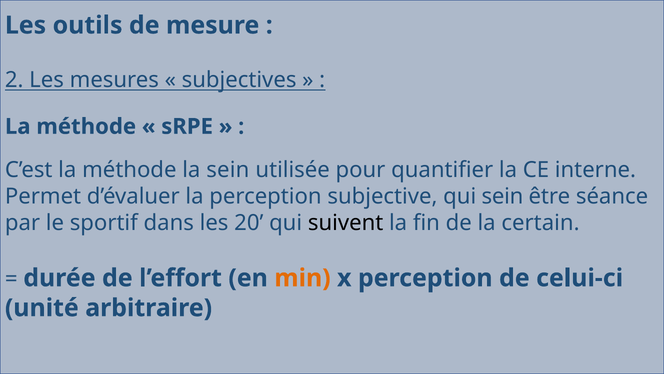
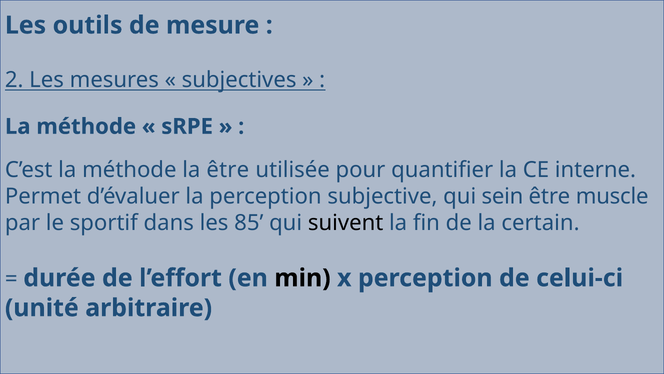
la sein: sein -> être
séance: séance -> muscle
20: 20 -> 85
min colour: orange -> black
